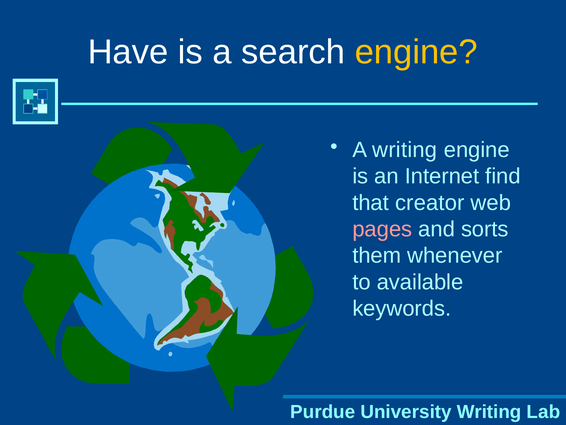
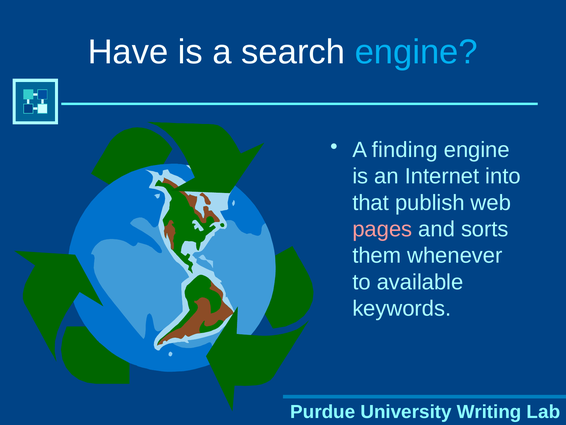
engine at (416, 52) colour: yellow -> light blue
A writing: writing -> finding
find: find -> into
creator: creator -> publish
